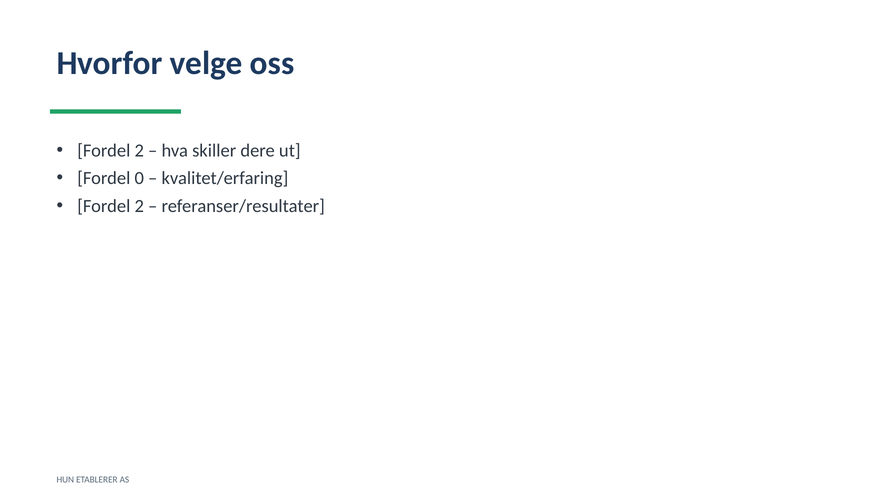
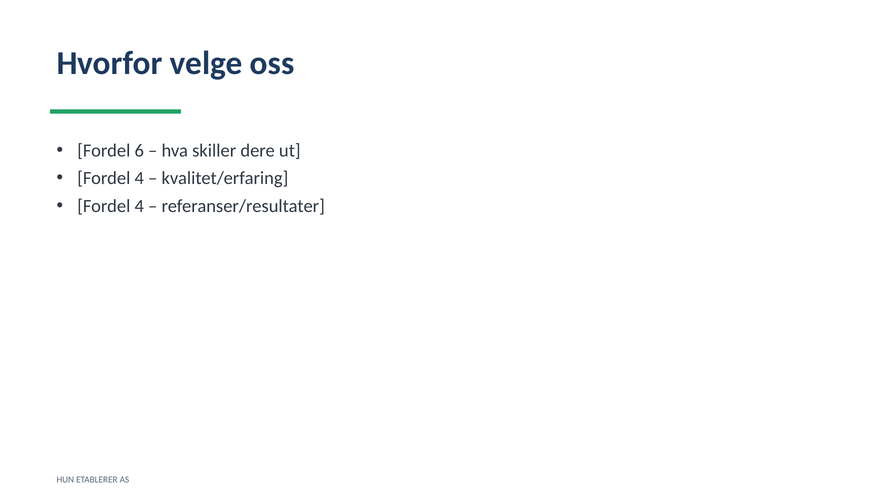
2 at (139, 150): 2 -> 6
0 at (139, 178): 0 -> 4
2 at (139, 206): 2 -> 4
